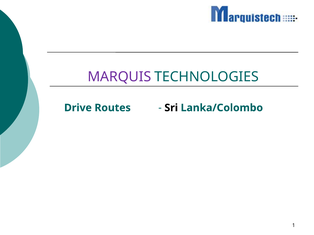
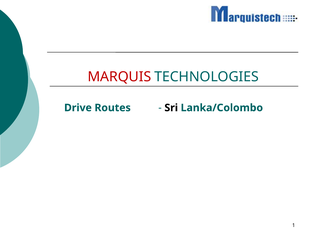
MARQUIS colour: purple -> red
